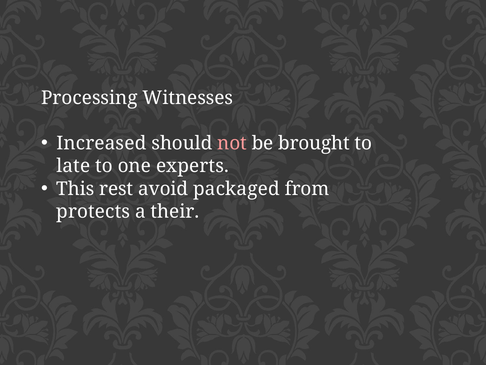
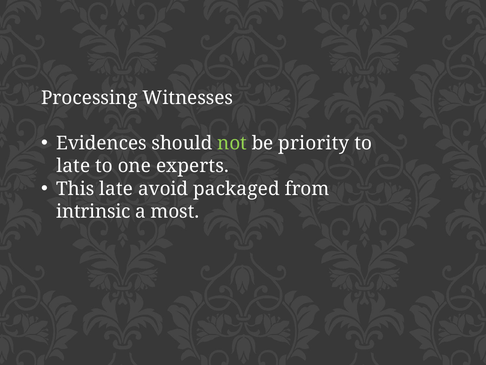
Increased: Increased -> Evidences
not colour: pink -> light green
brought: brought -> priority
This rest: rest -> late
protects: protects -> intrinsic
their: their -> most
